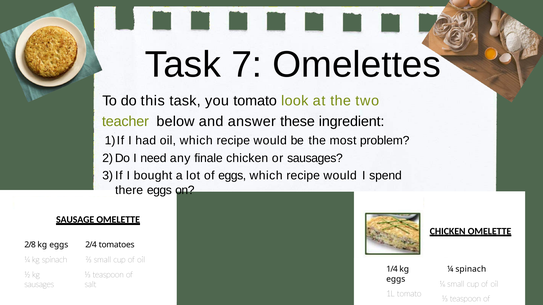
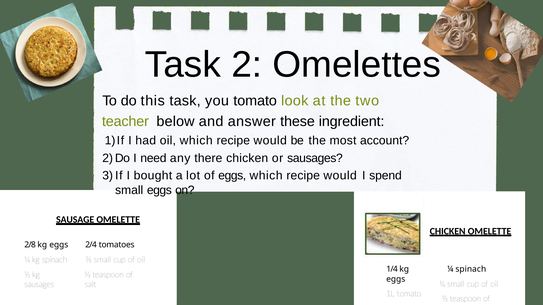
7: 7 -> 2
problem: problem -> account
finale: finale -> there
there at (129, 190): there -> small
